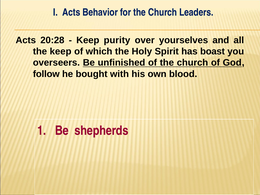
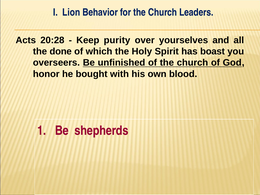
I Acts: Acts -> Lion
the keep: keep -> done
follow: follow -> honor
